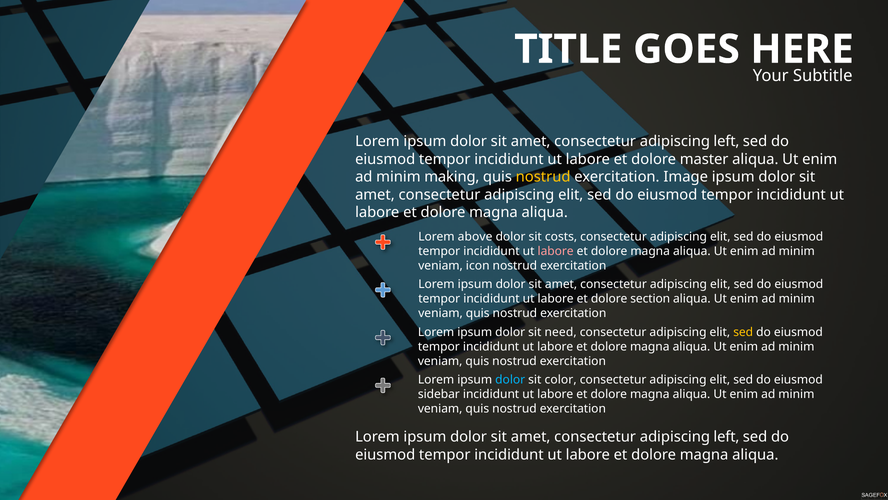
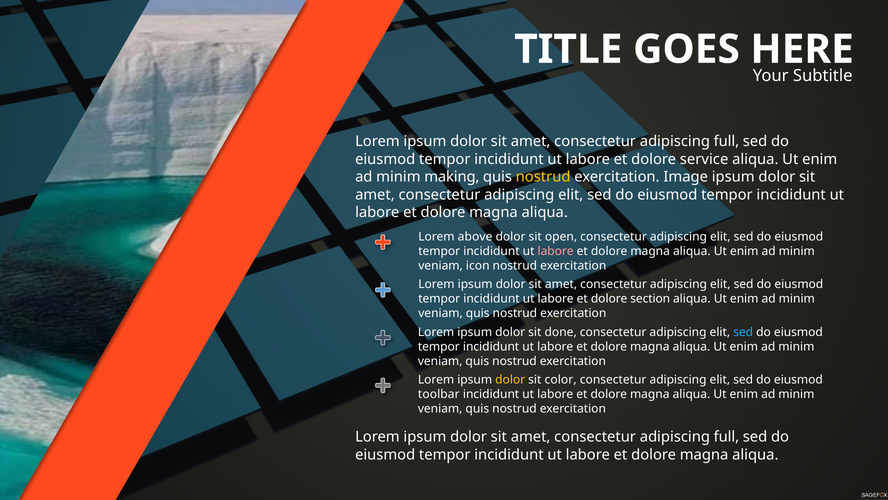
left at (726, 141): left -> full
master: master -> service
costs: costs -> open
need: need -> done
sed at (743, 332) colour: yellow -> light blue
dolor at (510, 379) colour: light blue -> yellow
sidebar: sidebar -> toolbar
left at (726, 436): left -> full
